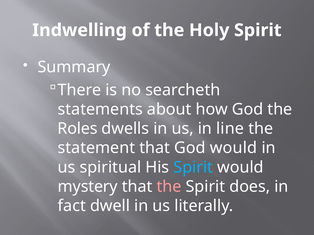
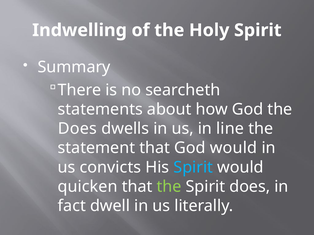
Roles at (78, 129): Roles -> Does
spiritual: spiritual -> convicts
mystery: mystery -> quicken
the at (169, 187) colour: pink -> light green
